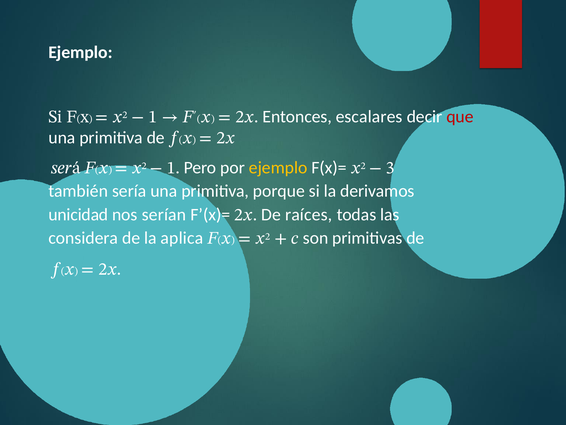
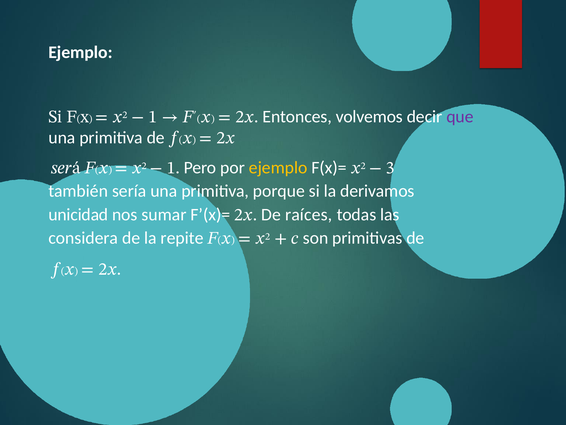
escalares: escalares -> volvemos
que colour: red -> purple
serían: serían -> sumar
aplica: aplica -> repite
